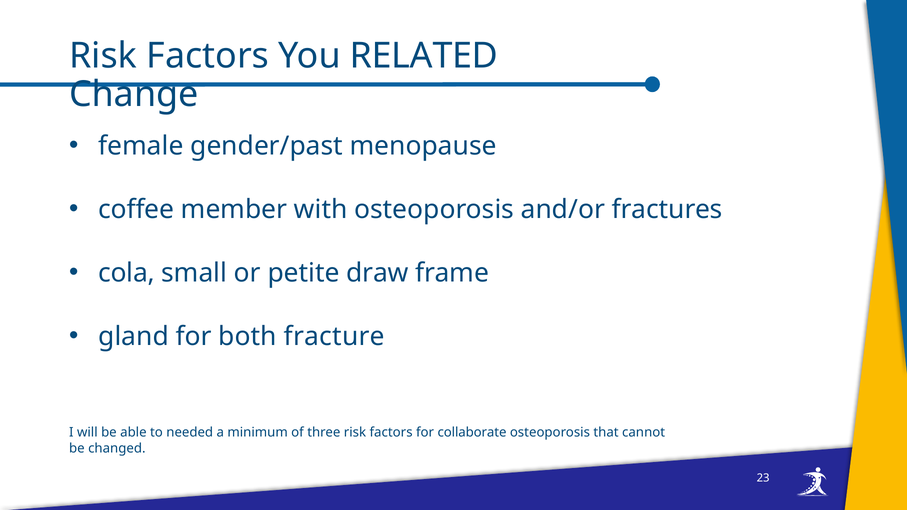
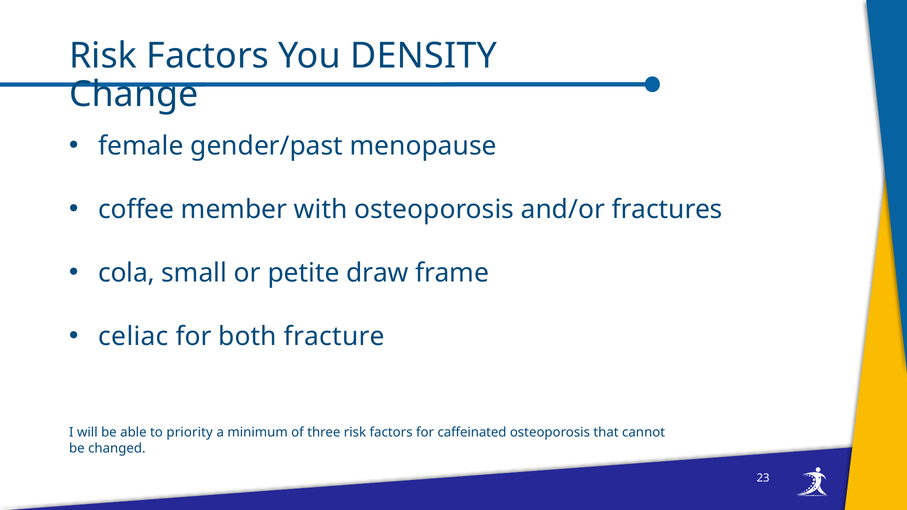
RELATED: RELATED -> DENSITY
gland: gland -> celiac
needed: needed -> priority
collaborate: collaborate -> caffeinated
